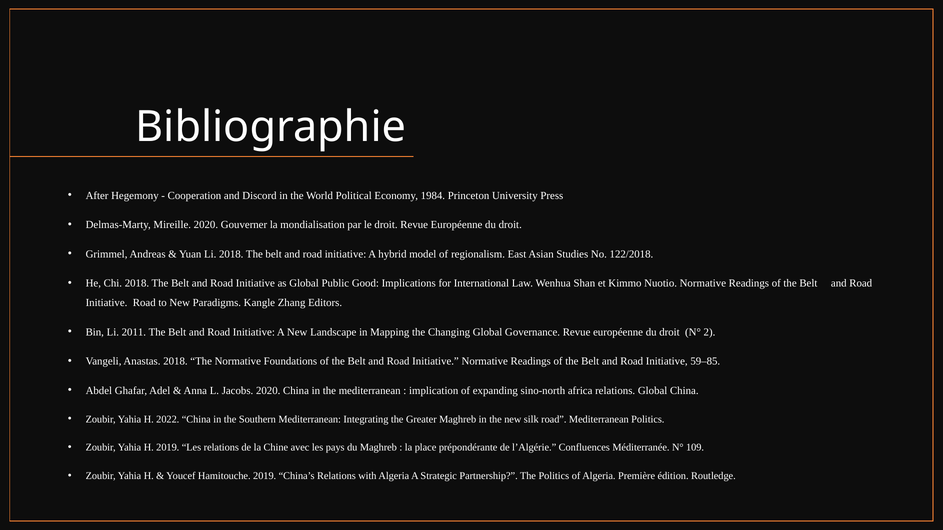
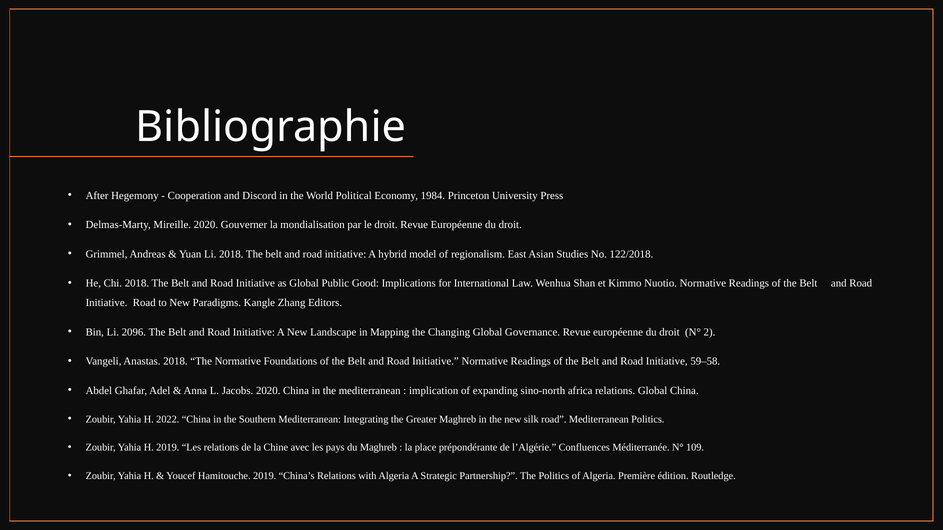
2011: 2011 -> 2096
59–85: 59–85 -> 59–58
